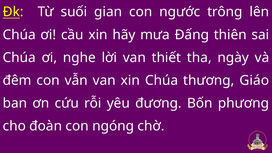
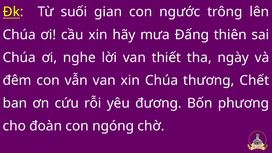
Giáo: Giáo -> Chết
